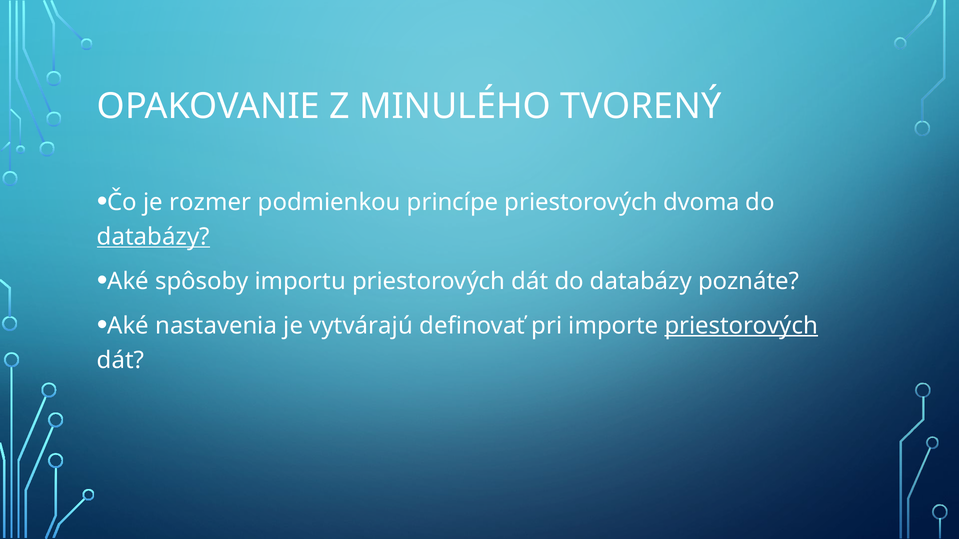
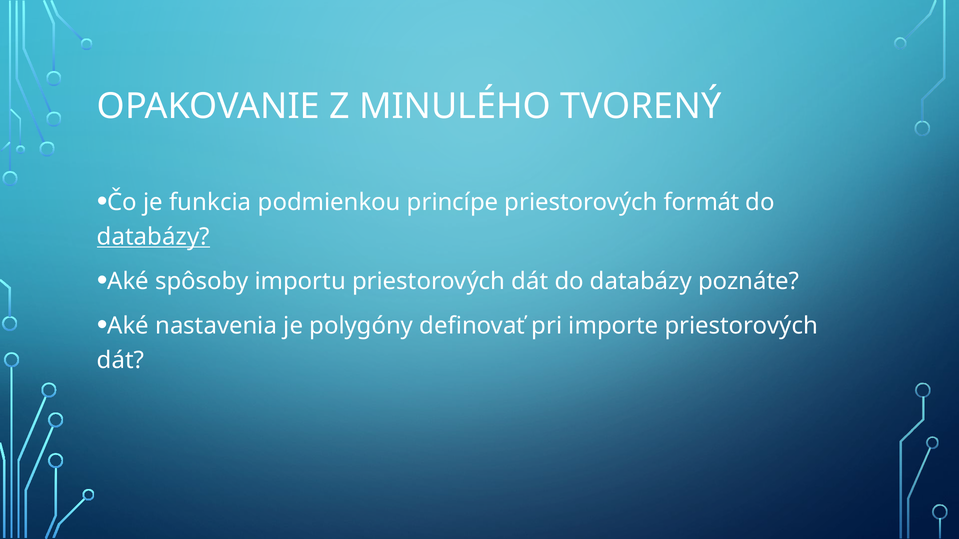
rozmer: rozmer -> funkcia
dvoma: dvoma -> formát
vytvárajú: vytvárajú -> polygóny
priestorových at (741, 326) underline: present -> none
